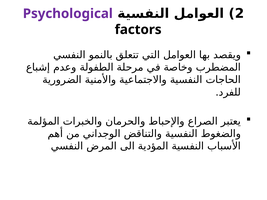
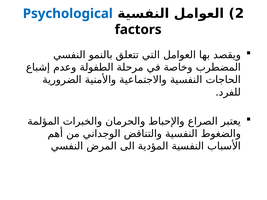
Psychological colour: purple -> blue
